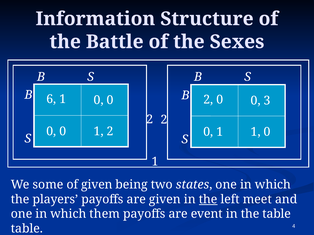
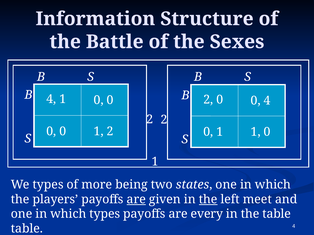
6 at (51, 99): 6 -> 4
0 3: 3 -> 4
We some: some -> types
of given: given -> more
are at (136, 200) underline: none -> present
which them: them -> types
event: event -> every
